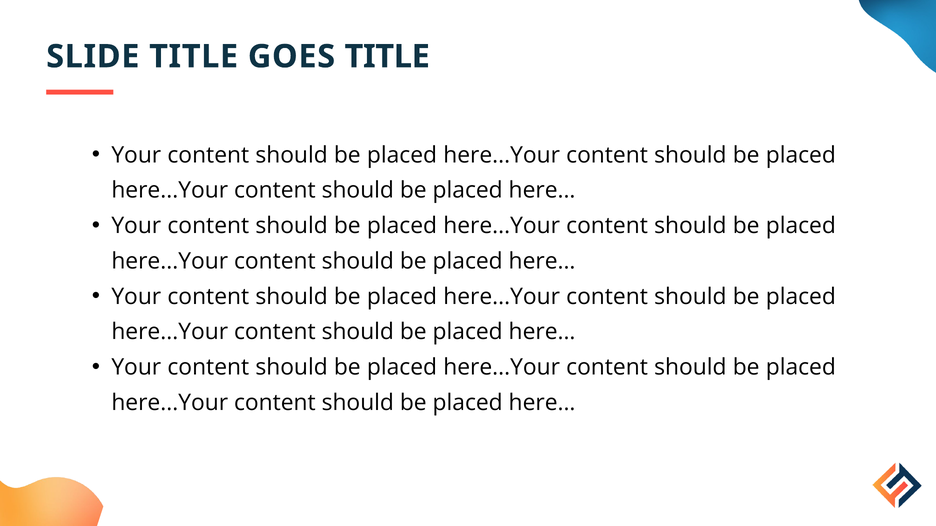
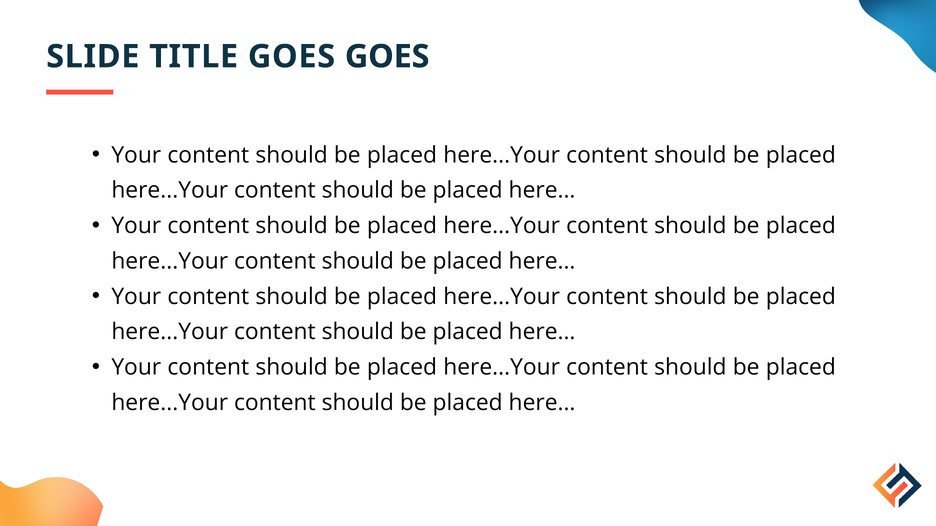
GOES TITLE: TITLE -> GOES
